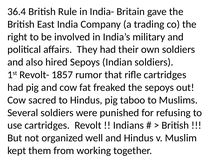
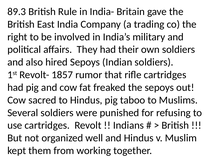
36.4: 36.4 -> 89.3
